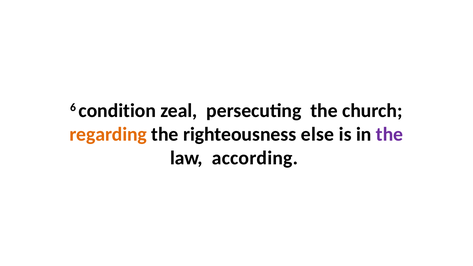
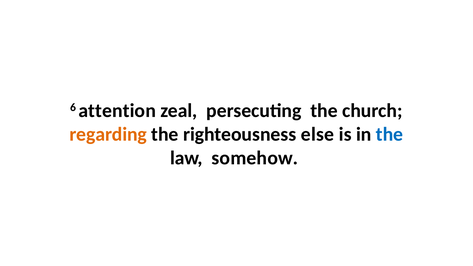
condition: condition -> attention
the at (390, 134) colour: purple -> blue
according: according -> somehow
